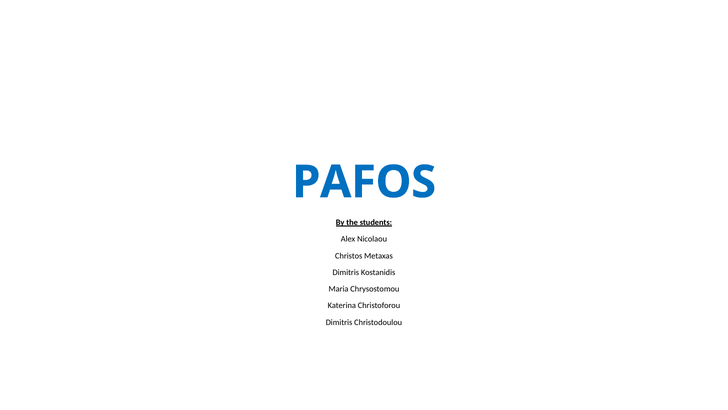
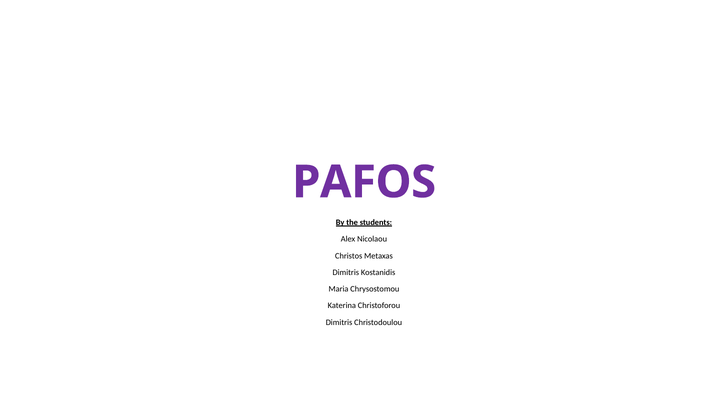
PAFOS colour: blue -> purple
